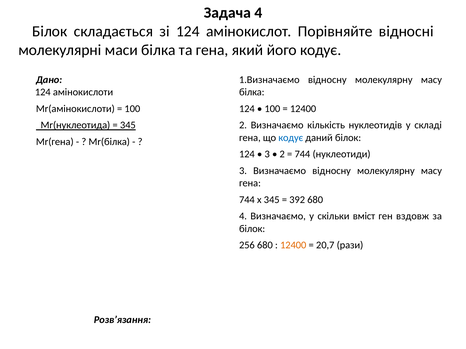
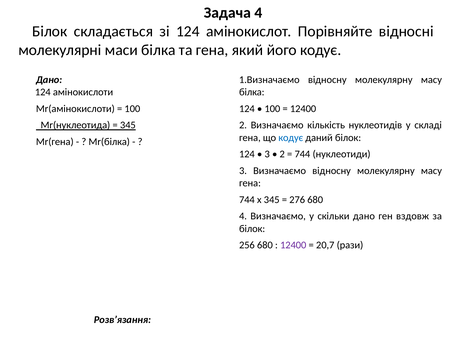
392: 392 -> 276
скільки вміст: вміст -> дано
12400 at (293, 246) colour: orange -> purple
